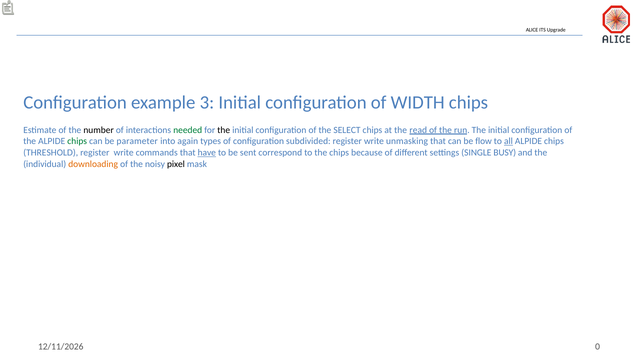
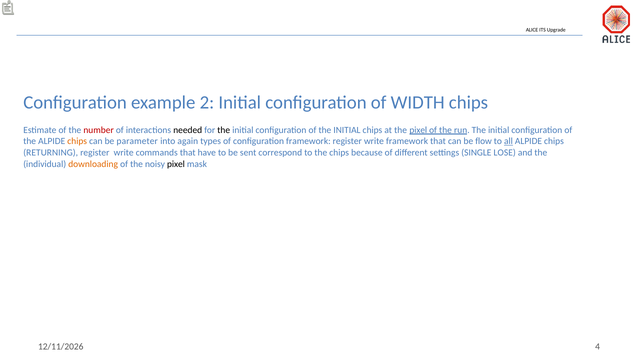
3: 3 -> 2
number colour: black -> red
needed colour: green -> black
of the SELECT: SELECT -> INITIAL
the read: read -> pixel
chips at (77, 141) colour: green -> orange
configuration subdivided: subdivided -> framework
write unmasking: unmasking -> framework
THRESHOLD: THRESHOLD -> RETURNING
have underline: present -> none
BUSY: BUSY -> LOSE
0: 0 -> 4
